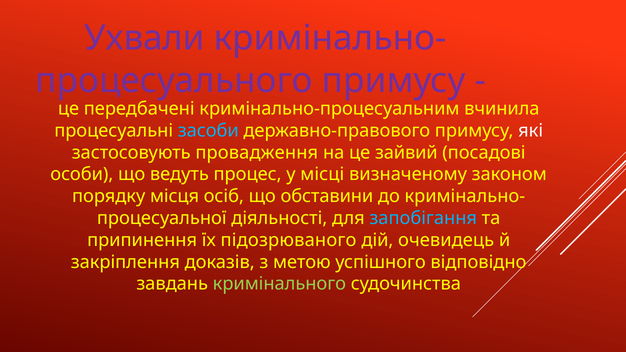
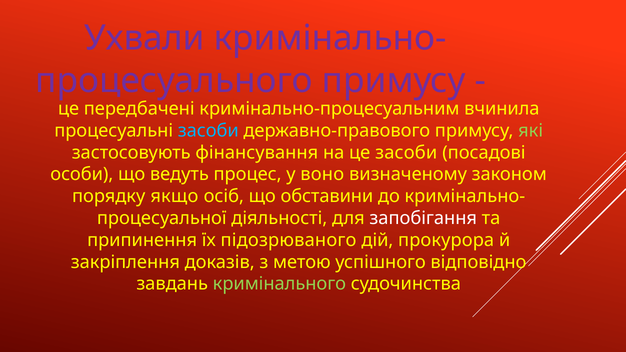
які colour: white -> light green
провадження: провадження -> фінансування
це зайвий: зайвий -> засоби
місці: місці -> воно
місця: місця -> якщо
запобігання colour: light blue -> white
очевидець: очевидець -> прокурора
